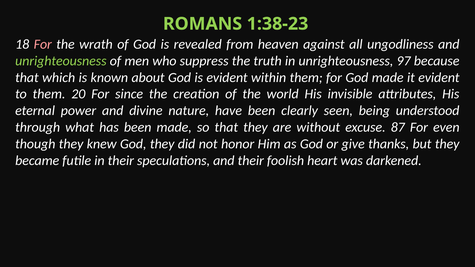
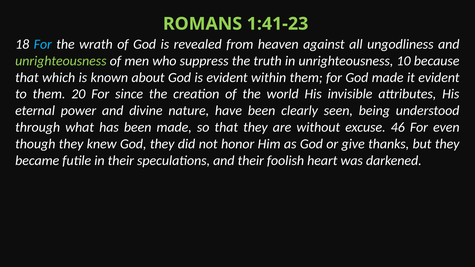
1:38-23: 1:38-23 -> 1:41-23
For at (43, 44) colour: pink -> light blue
97: 97 -> 10
87: 87 -> 46
